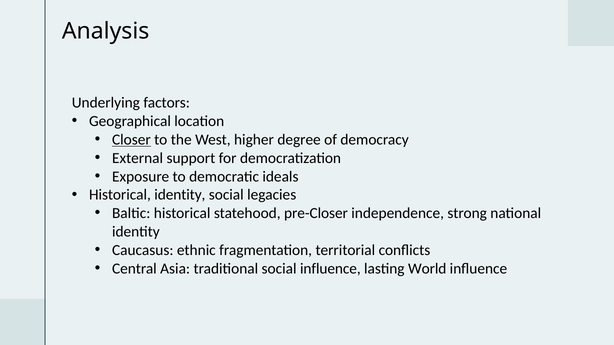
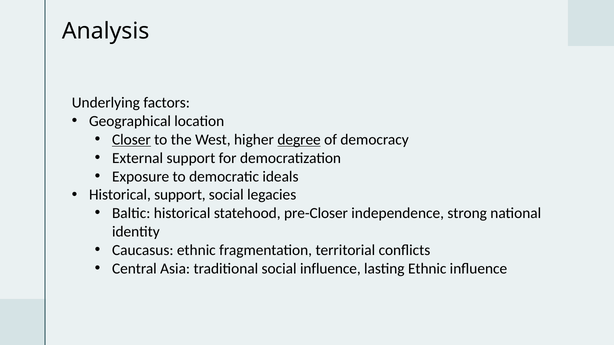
degree underline: none -> present
Historical identity: identity -> support
lasting World: World -> Ethnic
